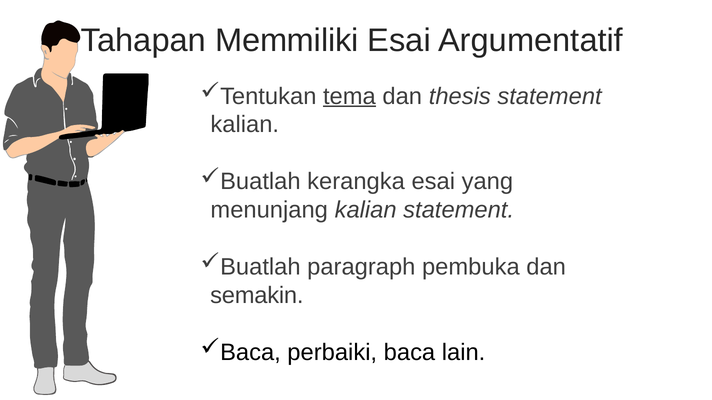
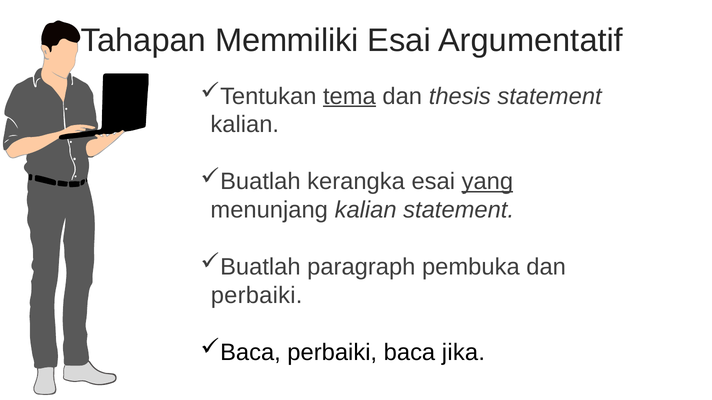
yang underline: none -> present
semakin at (257, 296): semakin -> perbaiki
lain: lain -> jika
